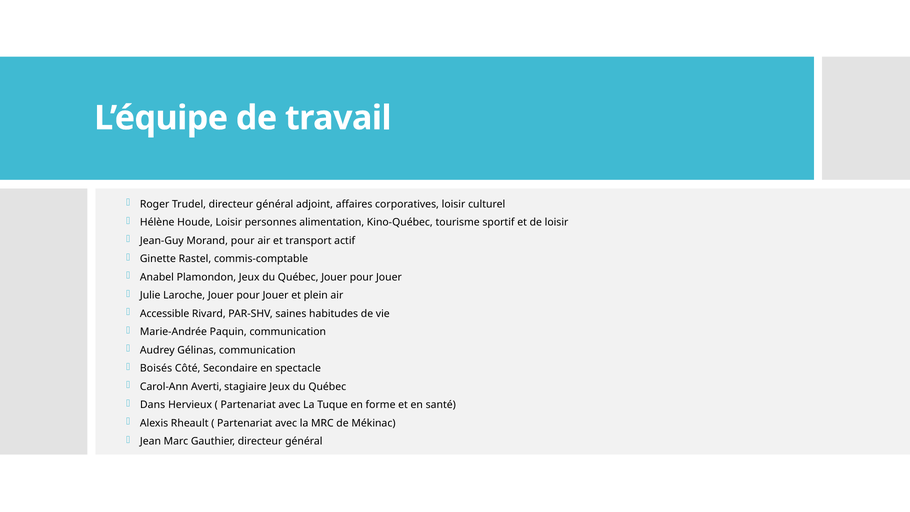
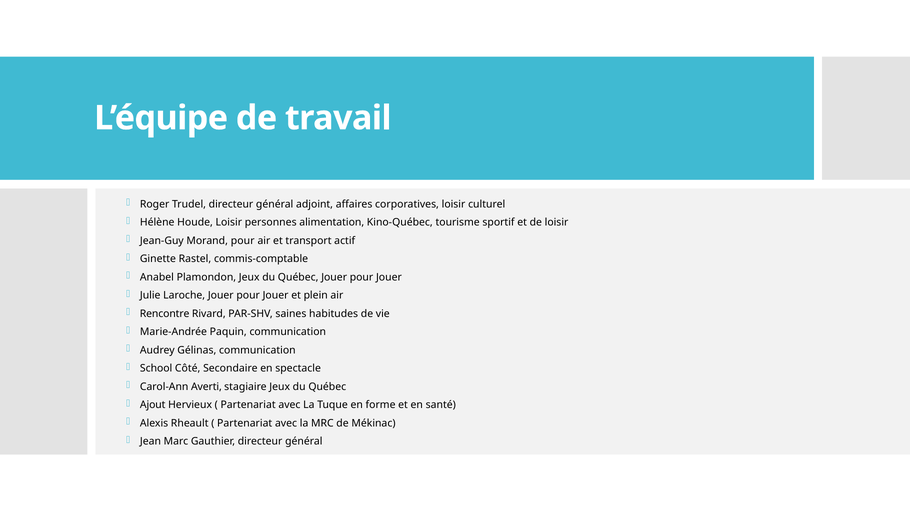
Accessible: Accessible -> Rencontre
Boisés: Boisés -> School
Dans: Dans -> Ajout
